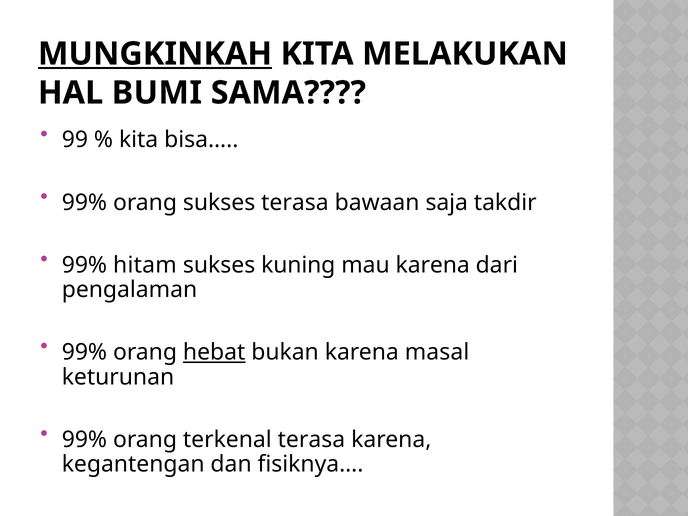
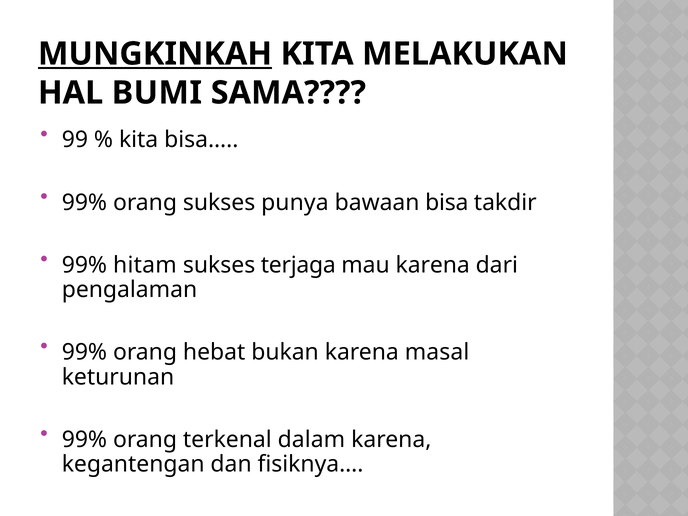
sukses terasa: terasa -> punya
saja: saja -> bisa
kuning: kuning -> terjaga
hebat underline: present -> none
terkenal terasa: terasa -> dalam
